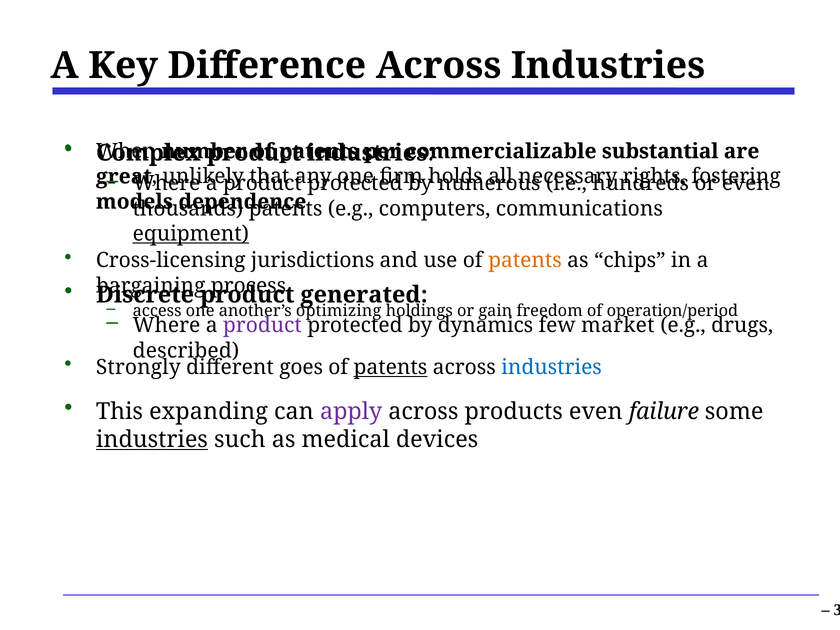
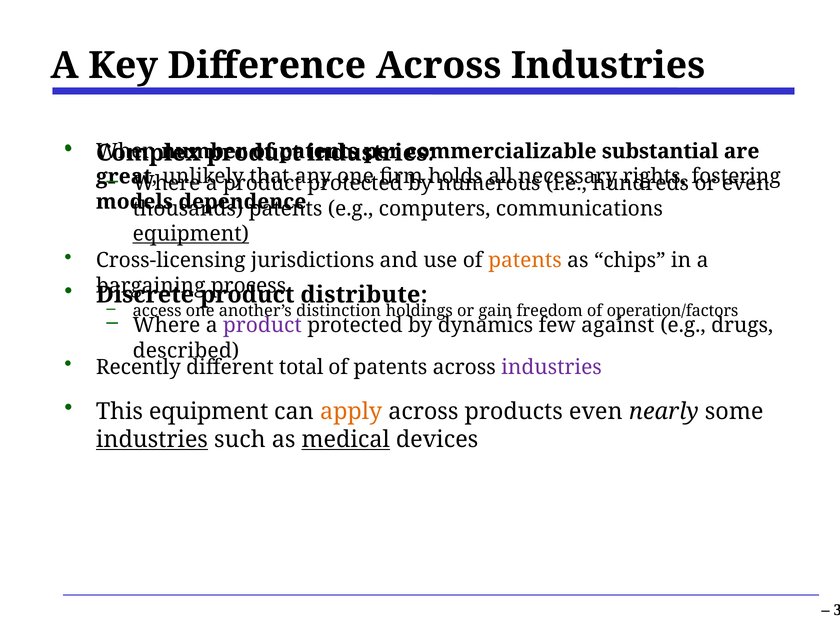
generated: generated -> distribute
optimizing: optimizing -> distinction
operation/period: operation/period -> operation/factors
market: market -> against
Strongly: Strongly -> Recently
goes: goes -> total
patents at (390, 367) underline: present -> none
industries at (552, 367) colour: blue -> purple
This expanding: expanding -> equipment
apply colour: purple -> orange
failure: failure -> nearly
medical underline: none -> present
